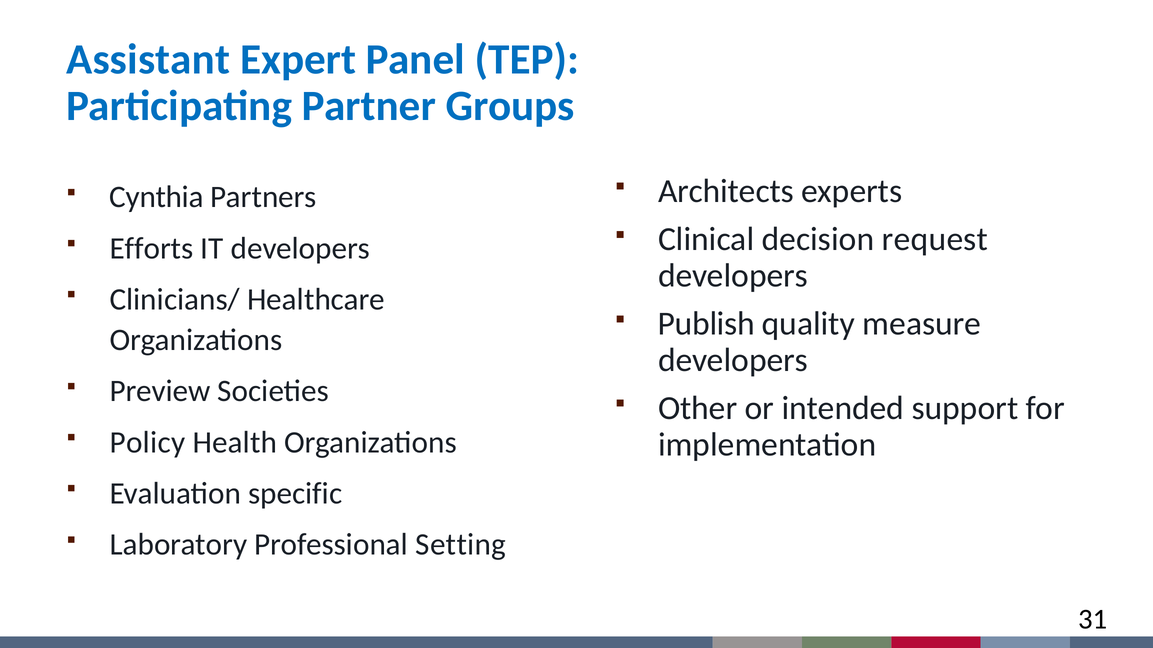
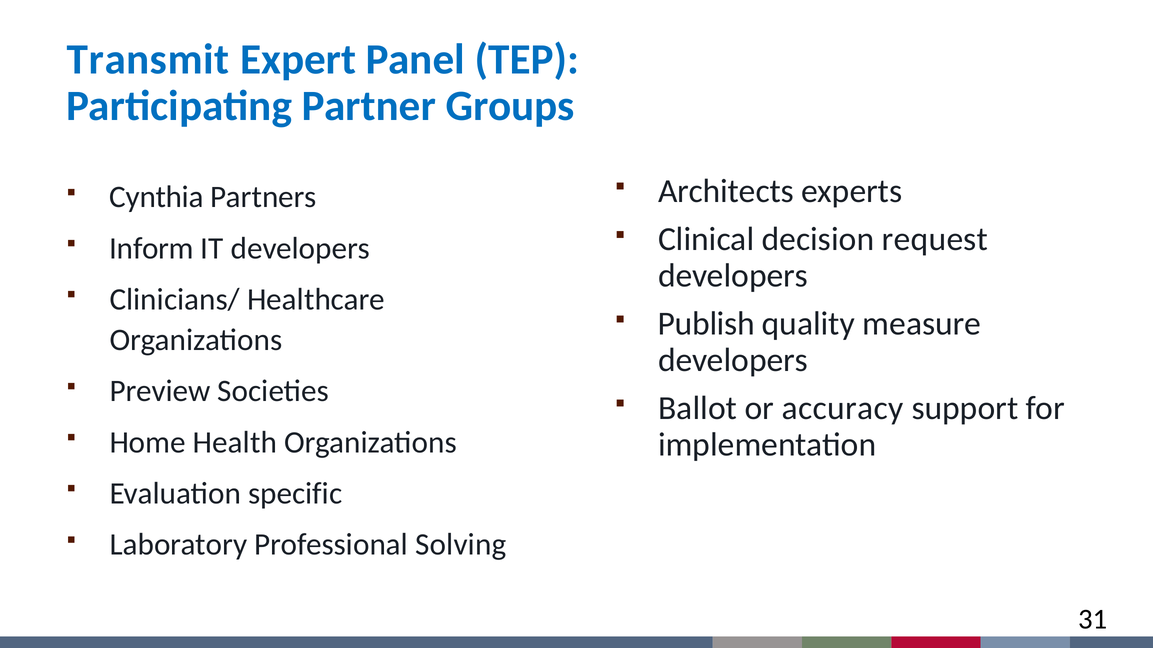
Assistant: Assistant -> Transmit
Efforts: Efforts -> Inform
Other: Other -> Ballot
intended: intended -> accuracy
Policy: Policy -> Home
Setting: Setting -> Solving
